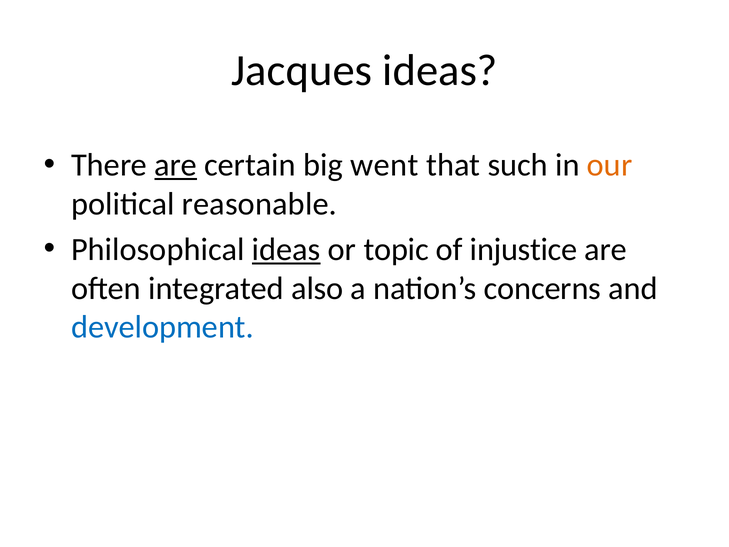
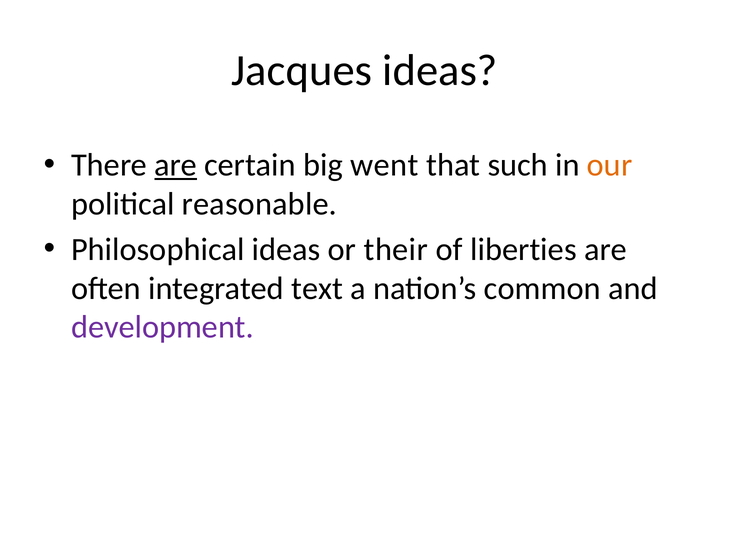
ideas at (286, 249) underline: present -> none
topic: topic -> their
injustice: injustice -> liberties
also: also -> text
concerns: concerns -> common
development colour: blue -> purple
